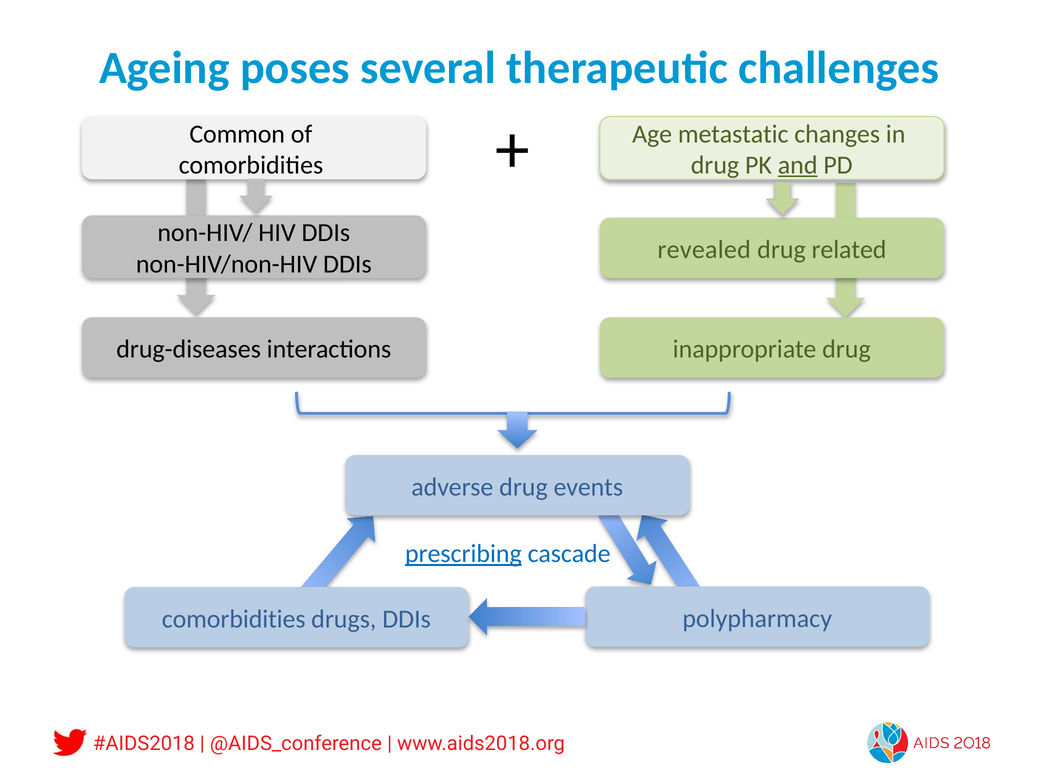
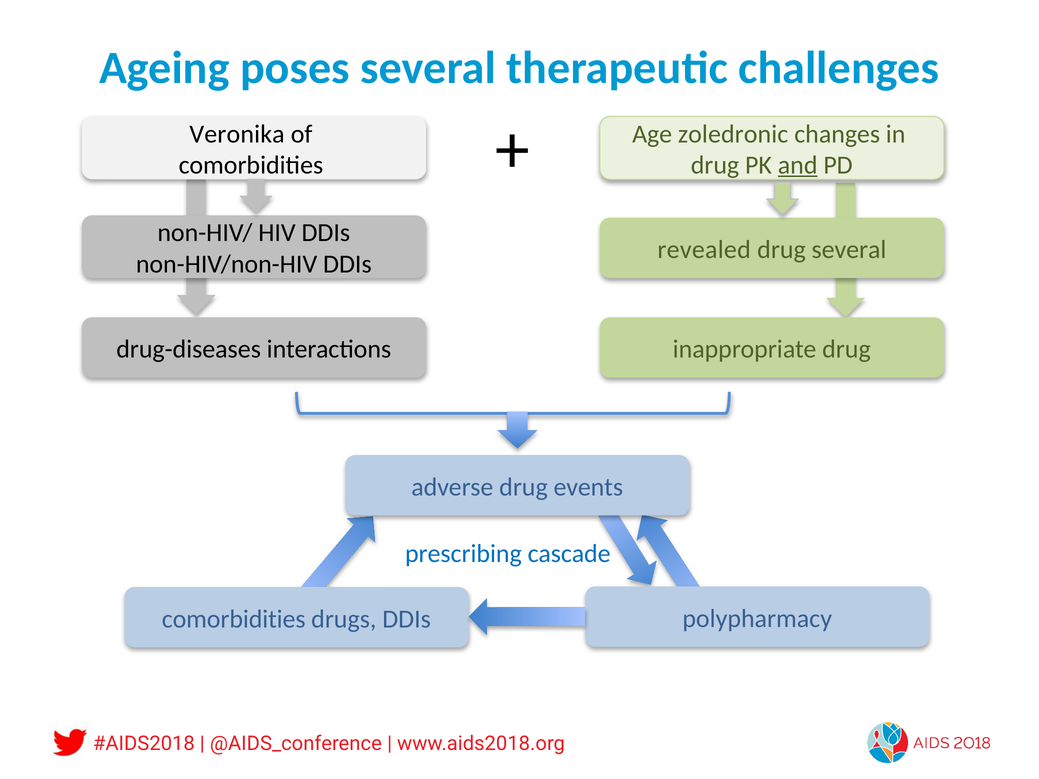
Common: Common -> Veronika
metastatic: metastatic -> zoledronic
drug related: related -> several
prescribing underline: present -> none
